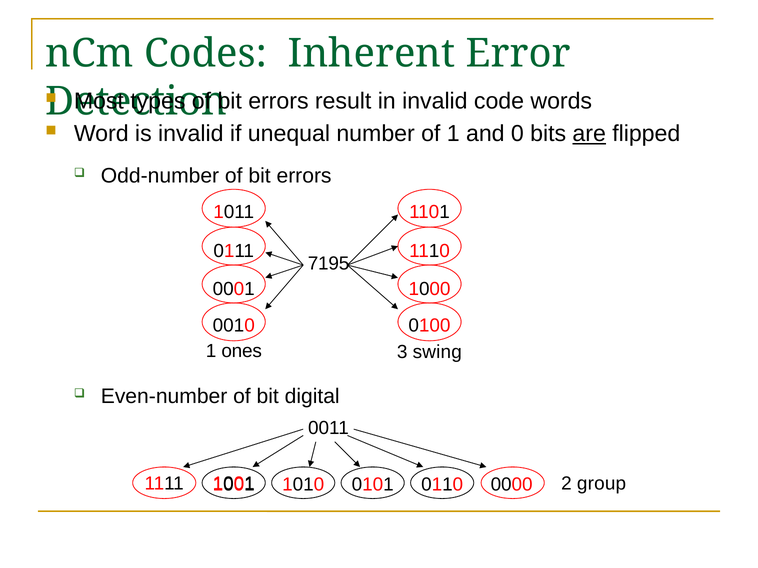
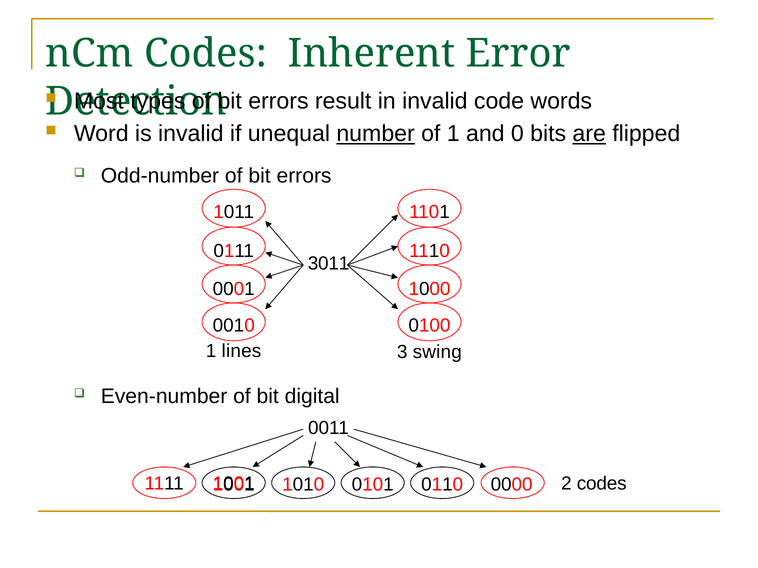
number underline: none -> present
7195: 7195 -> 3011
ones: ones -> lines
2 group: group -> codes
